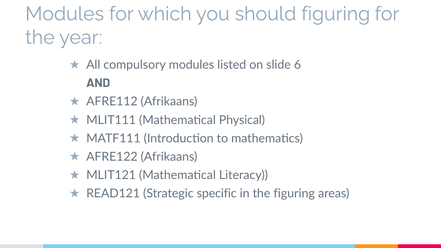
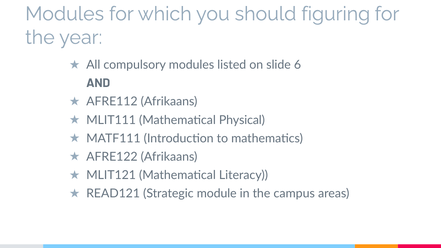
specific: specific -> module
the figuring: figuring -> campus
